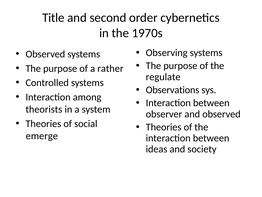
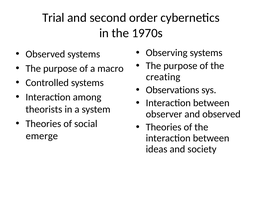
Title: Title -> Trial
rather: rather -> macro
regulate: regulate -> creating
